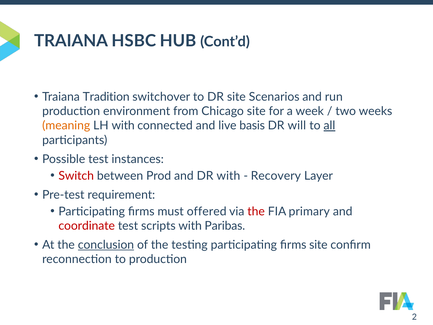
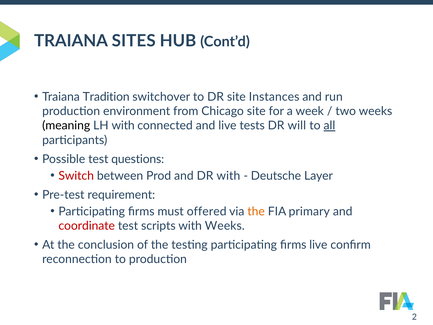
HSBC: HSBC -> SITES
Scenarios: Scenarios -> Instances
meaning colour: orange -> black
basis: basis -> tests
instances: instances -> questions
Recovery: Recovery -> Deutsche
the at (256, 211) colour: red -> orange
with Paribas: Paribas -> Weeks
conclusion underline: present -> none
firms site: site -> live
